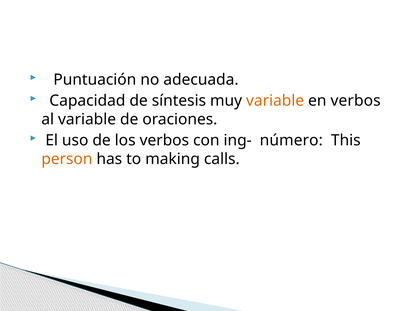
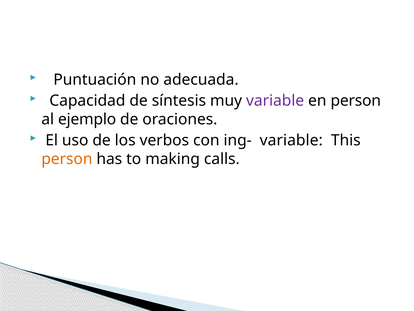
variable at (275, 100) colour: orange -> purple
en verbos: verbos -> person
al variable: variable -> ejemplo
ing- número: número -> variable
